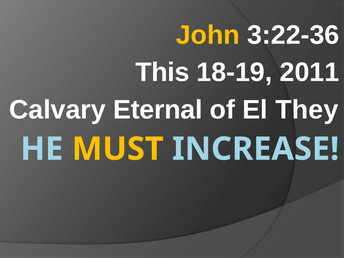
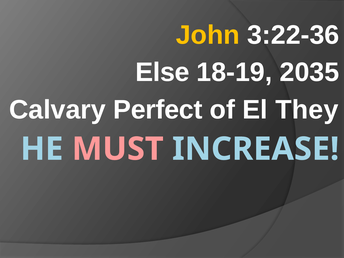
This: This -> Else
2011: 2011 -> 2035
Eternal: Eternal -> Perfect
MUST colour: yellow -> pink
